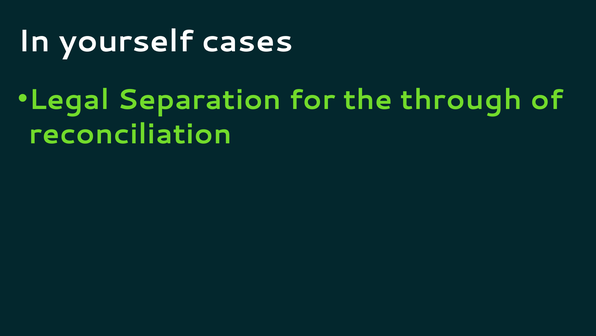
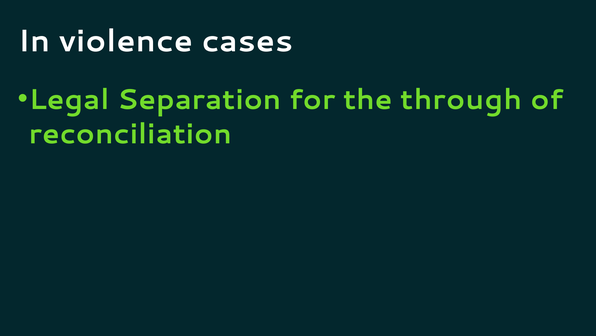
yourself: yourself -> violence
